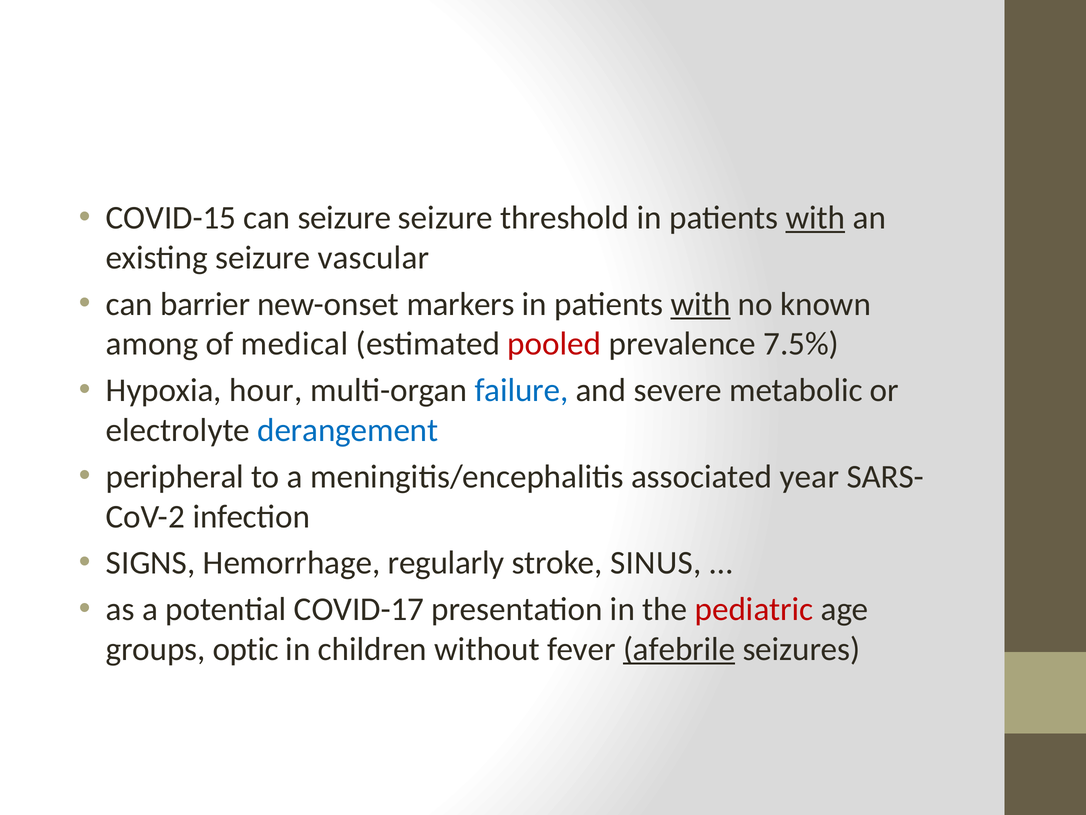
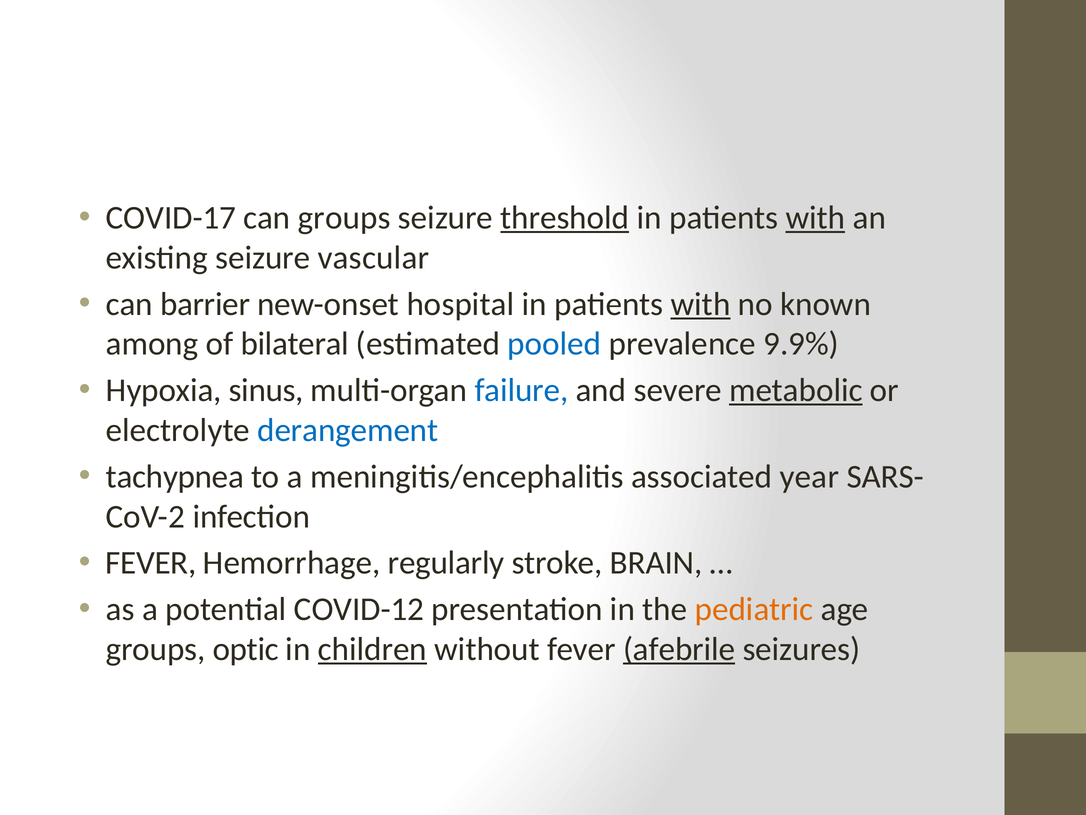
COVID-15: COVID-15 -> COVID-17
can seizure: seizure -> groups
threshold underline: none -> present
markers: markers -> hospital
medical: medical -> bilateral
pooled colour: red -> blue
7.5%: 7.5% -> 9.9%
hour: hour -> sinus
metabolic underline: none -> present
peripheral: peripheral -> tachypnea
SIGNS at (151, 563): SIGNS -> FEVER
SINUS: SINUS -> BRAIN
COVID-17: COVID-17 -> COVID-12
pediatric colour: red -> orange
children underline: none -> present
